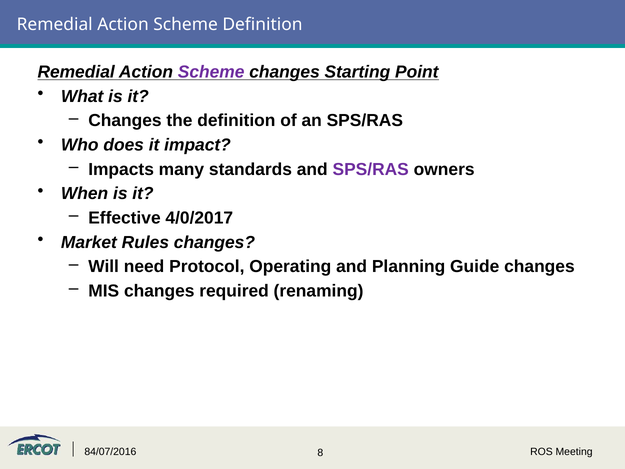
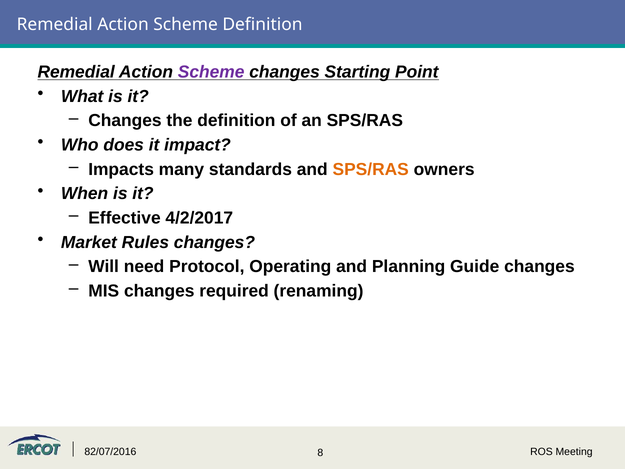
SPS/RAS at (371, 169) colour: purple -> orange
4/0/2017: 4/0/2017 -> 4/2/2017
84/07/2016: 84/07/2016 -> 82/07/2016
